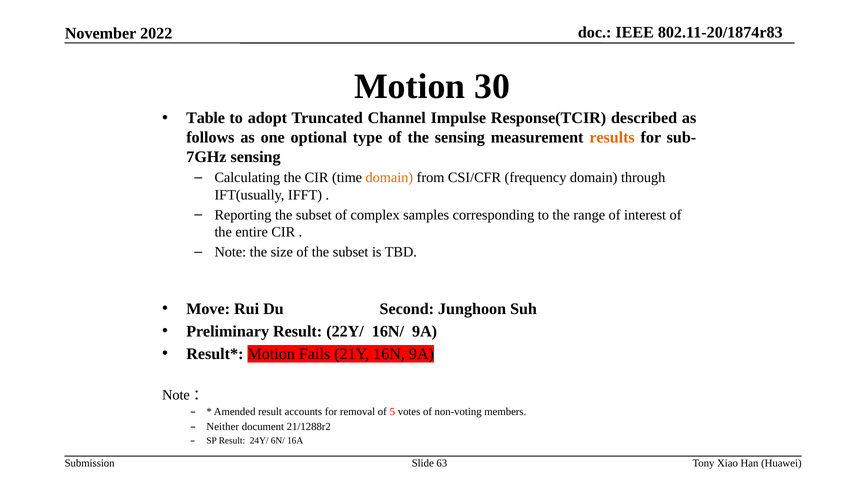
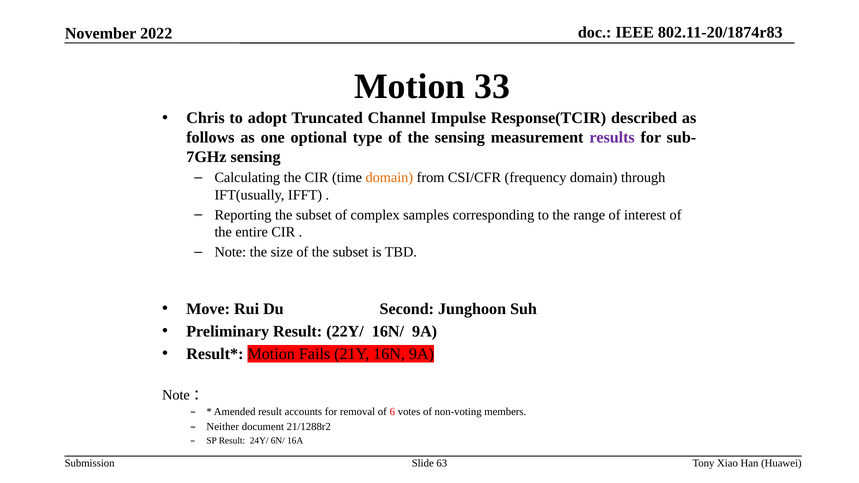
30: 30 -> 33
Table: Table -> Chris
results colour: orange -> purple
5: 5 -> 6
